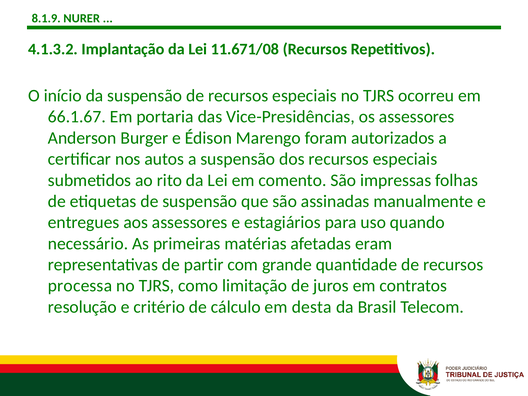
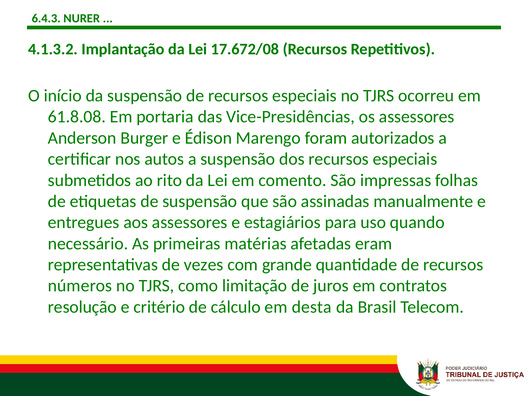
8.1.9: 8.1.9 -> 6.4.3
11.671/08: 11.671/08 -> 17.672/08
66.1.67: 66.1.67 -> 61.8.08
partir: partir -> vezes
processa: processa -> números
